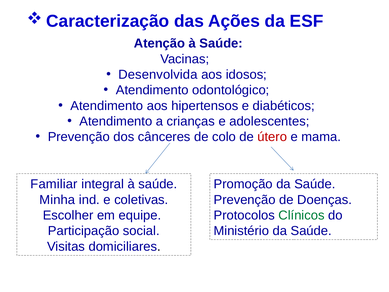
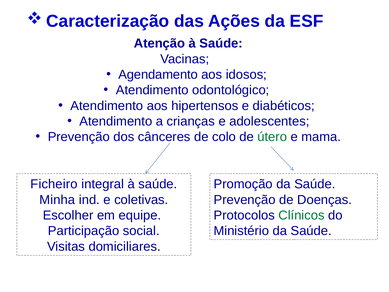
Desenvolvida: Desenvolvida -> Agendamento
útero colour: red -> green
Familiar: Familiar -> Ficheiro
